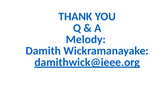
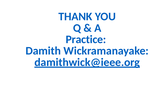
Melody: Melody -> Practice
